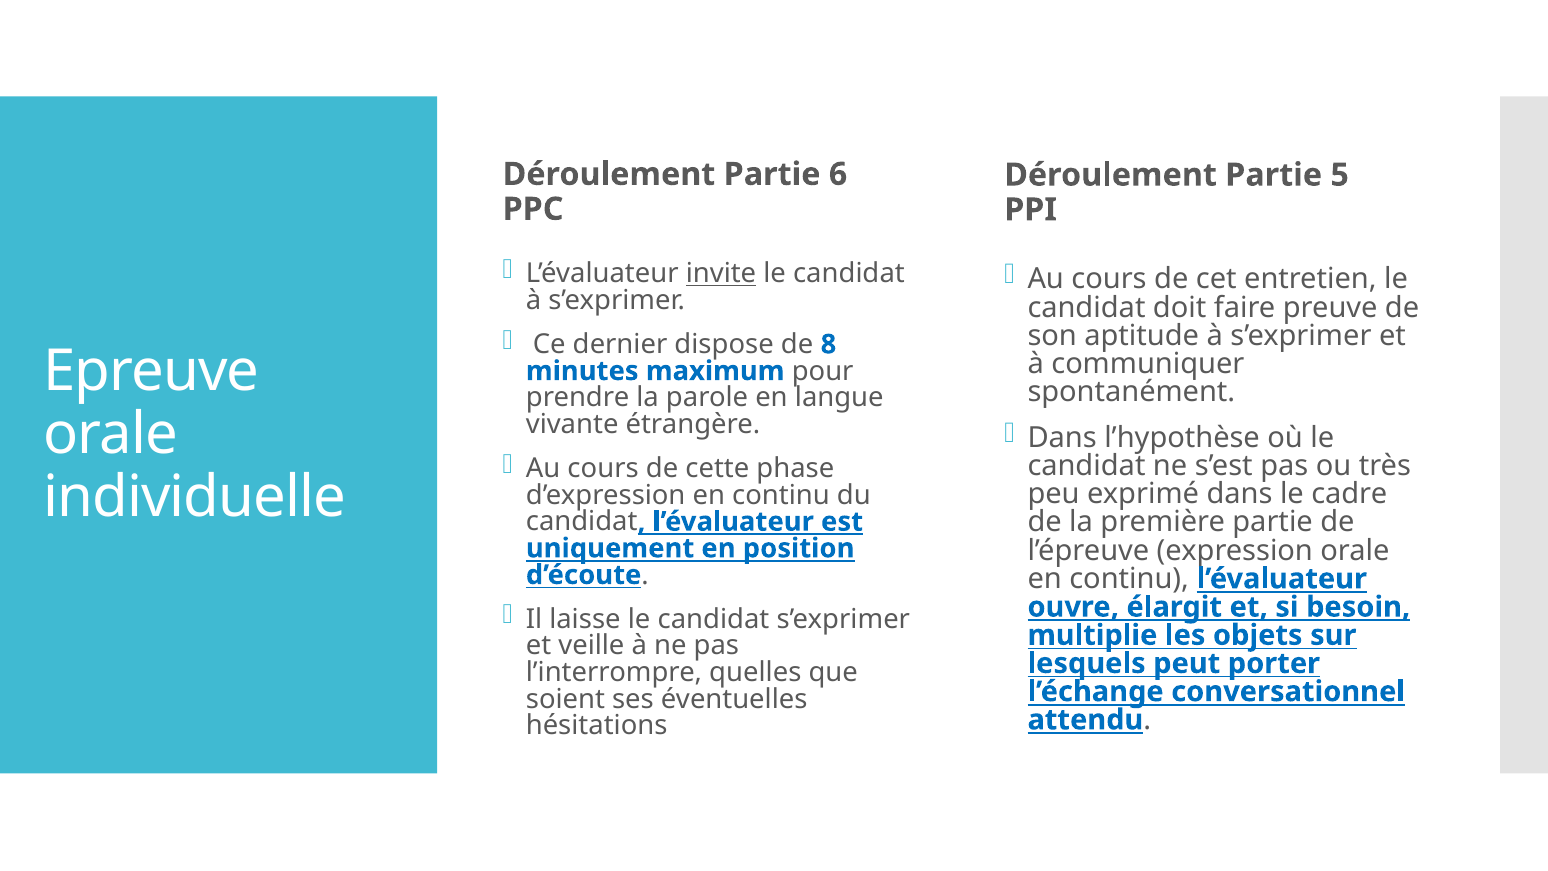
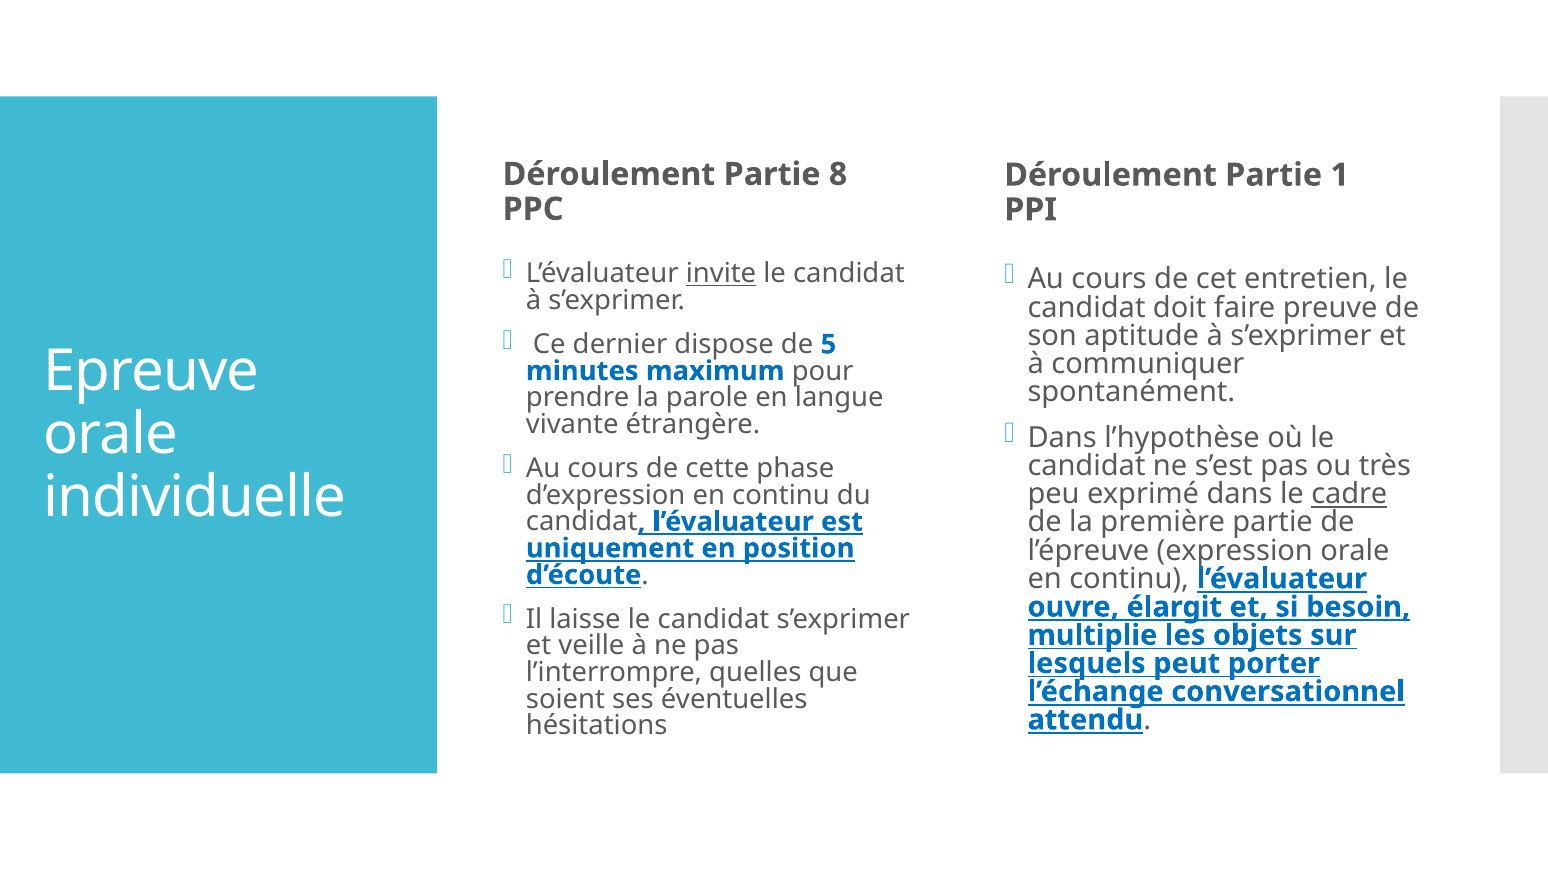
6: 6 -> 8
5: 5 -> 1
8: 8 -> 5
cadre underline: none -> present
